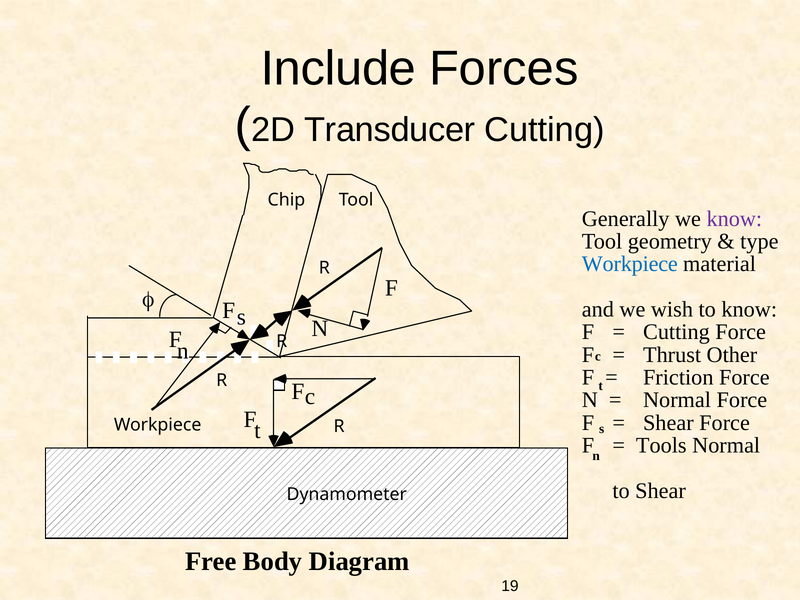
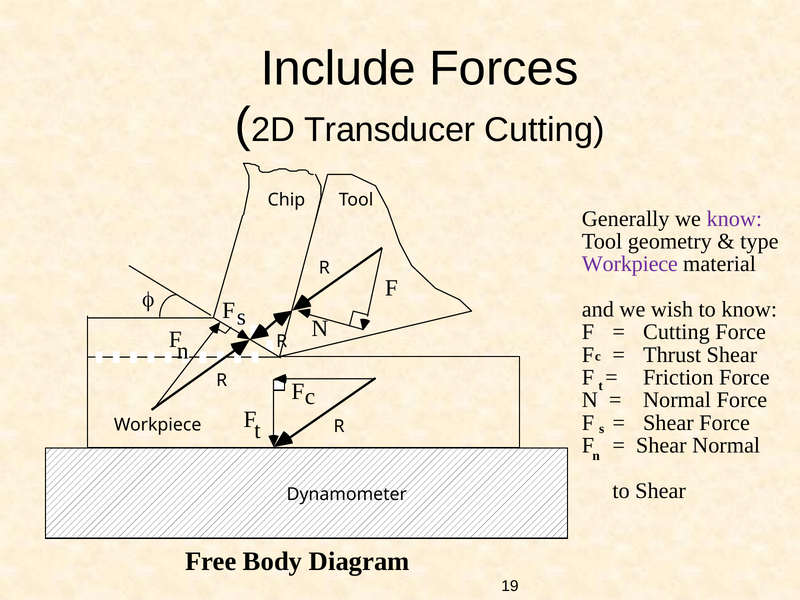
Workpiece at (630, 264) colour: blue -> purple
Thrust Other: Other -> Shear
Tools at (661, 445): Tools -> Shear
